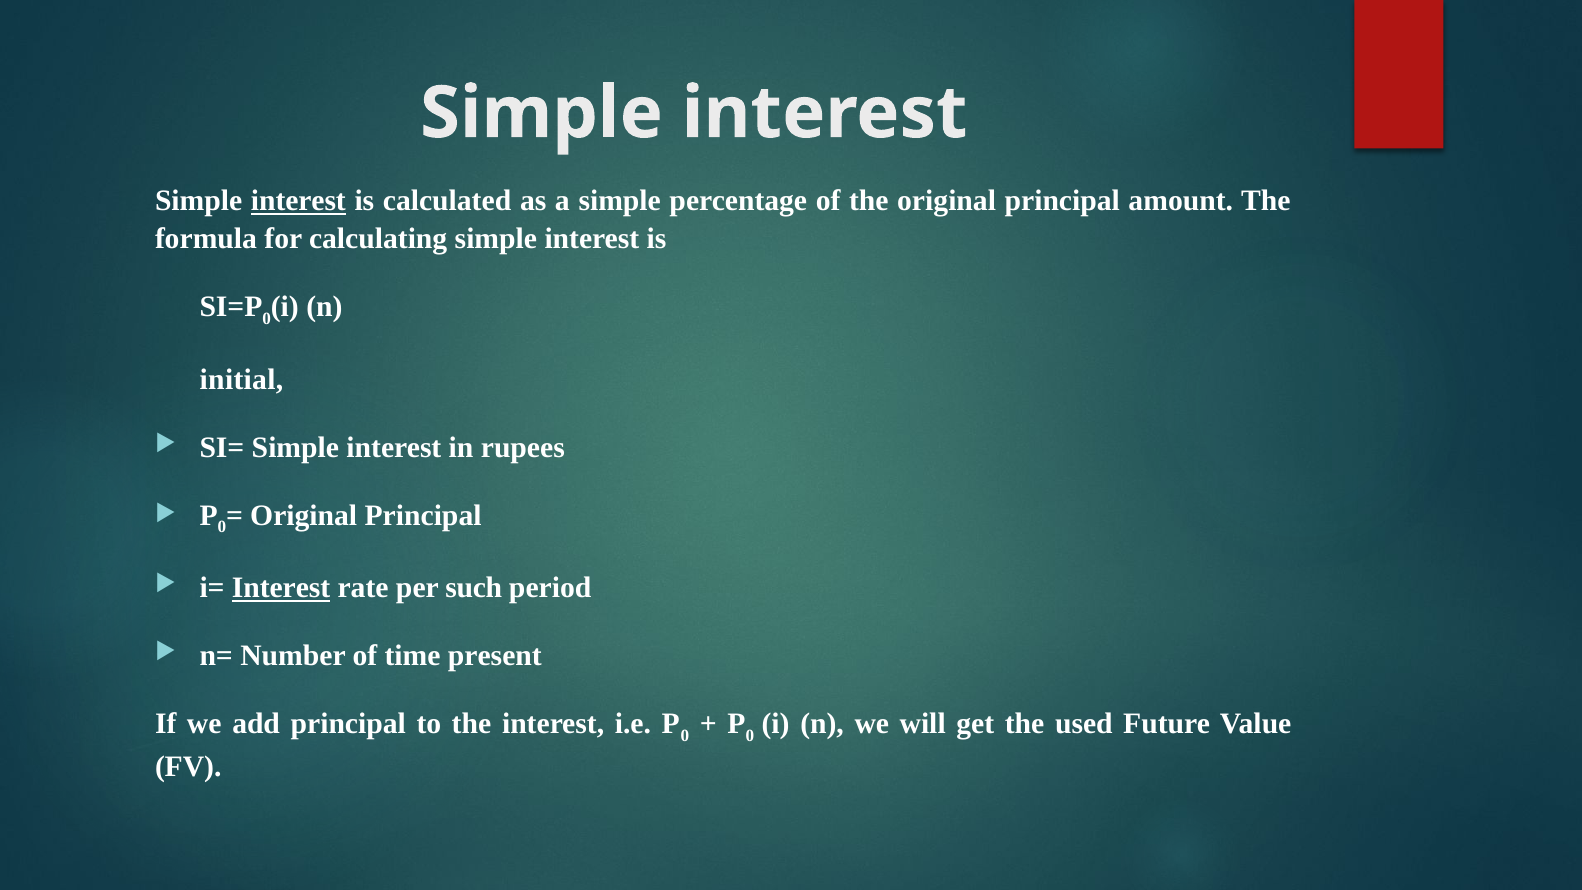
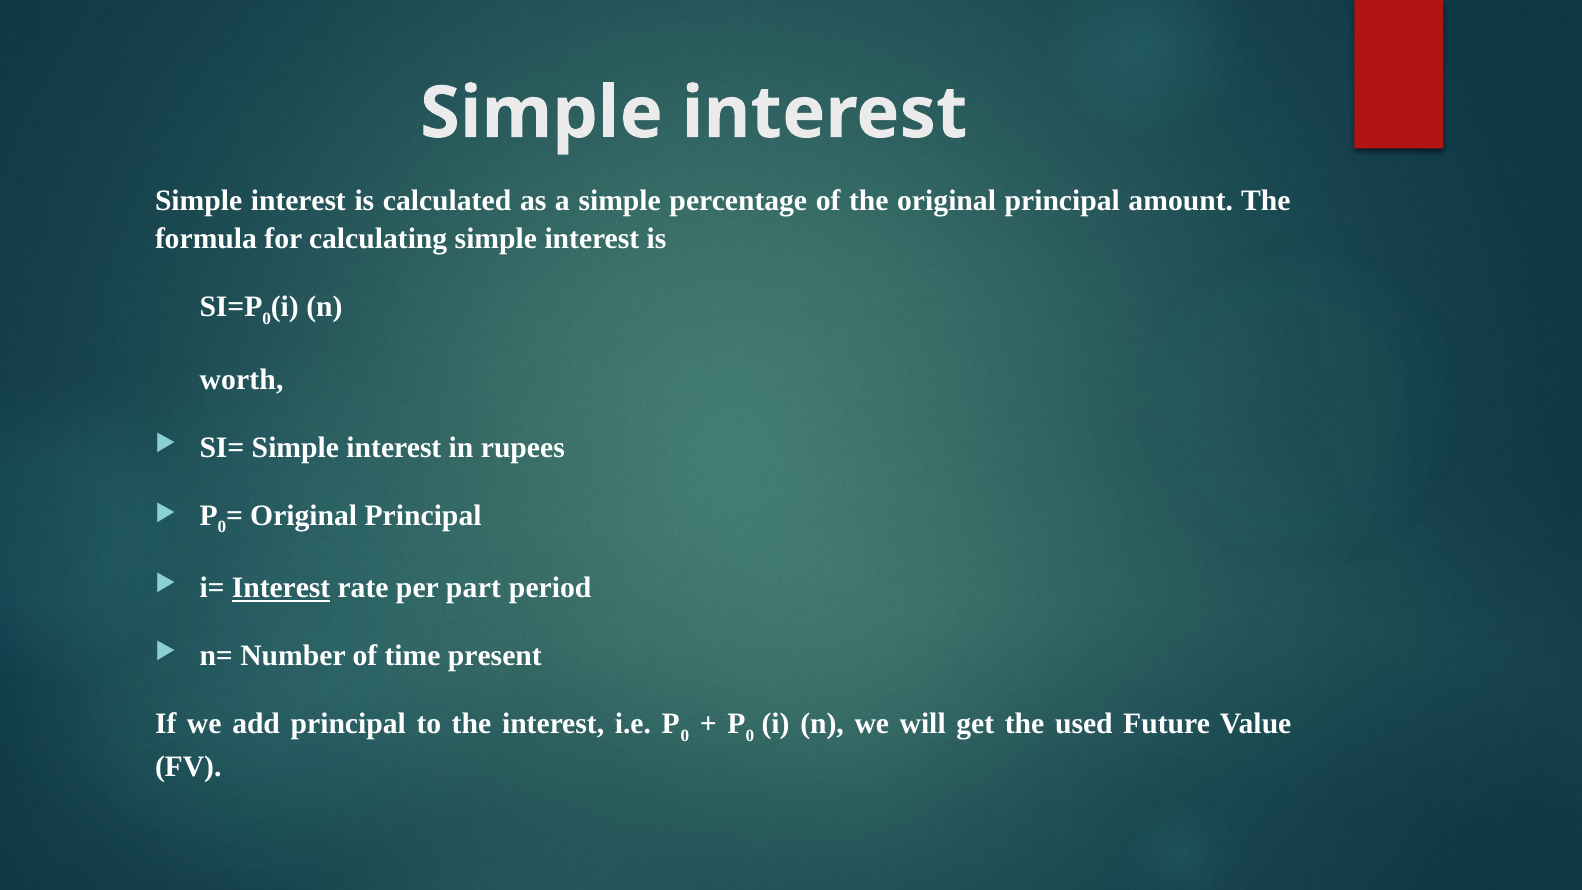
interest at (298, 201) underline: present -> none
initial: initial -> worth
such: such -> part
